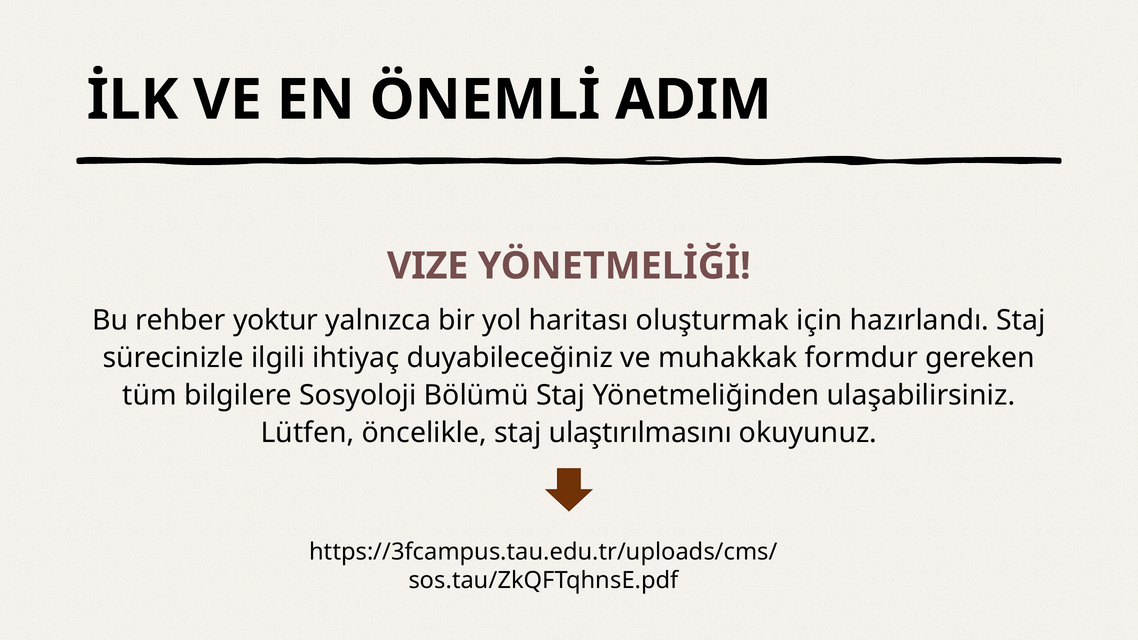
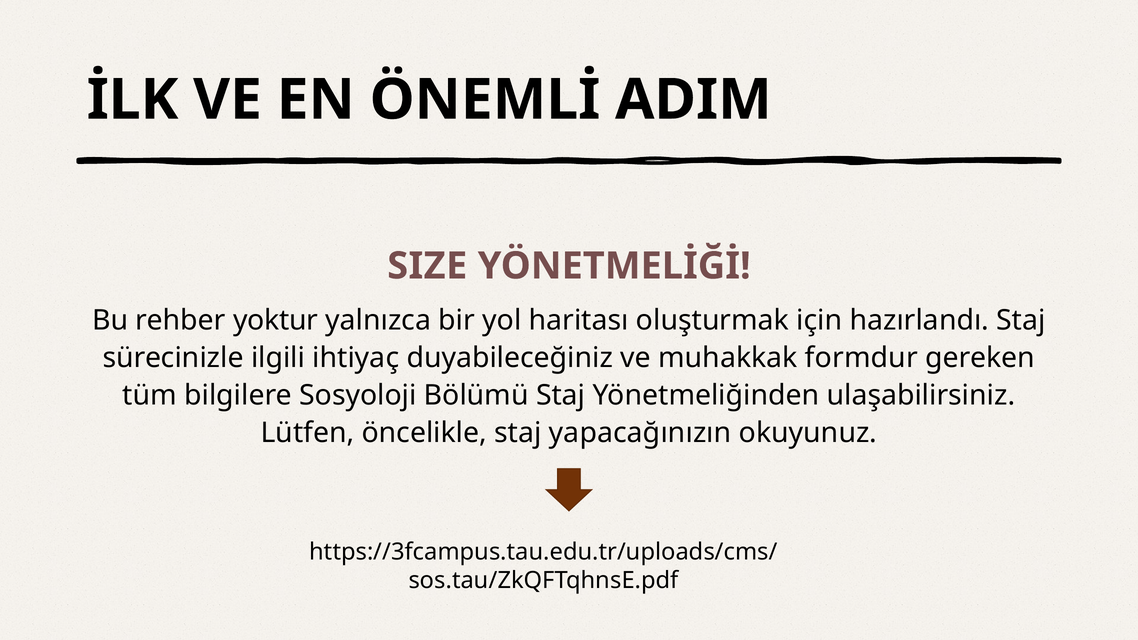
VIZE: VIZE -> SIZE
ulaştırılmasını: ulaştırılmasını -> yapacağınızın
